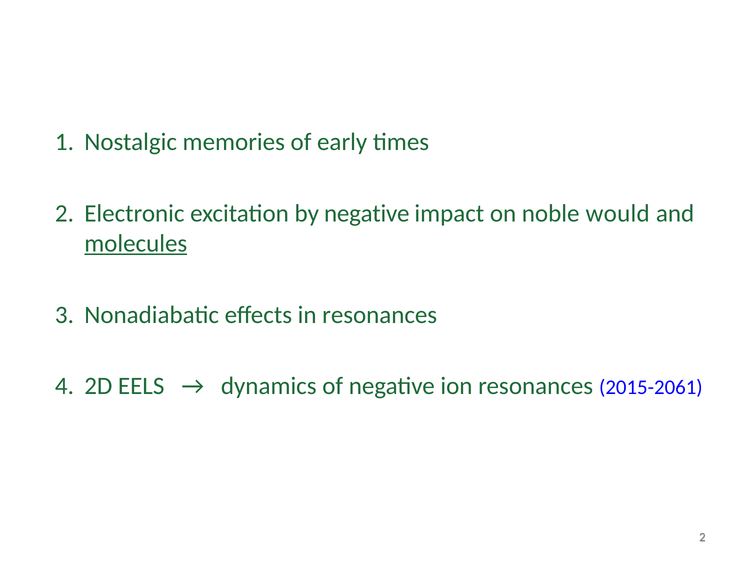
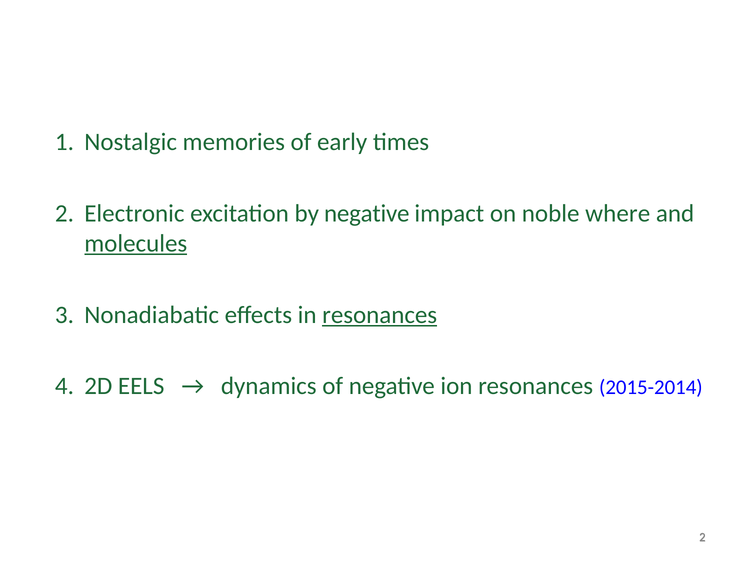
would: would -> where
resonances at (380, 315) underline: none -> present
2015-2061: 2015-2061 -> 2015-2014
